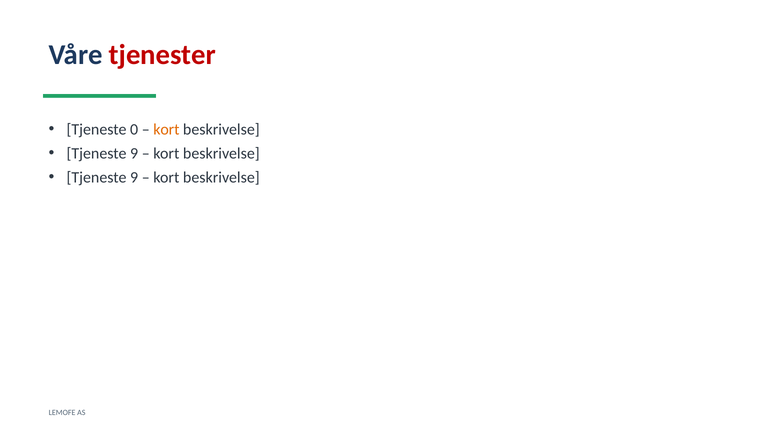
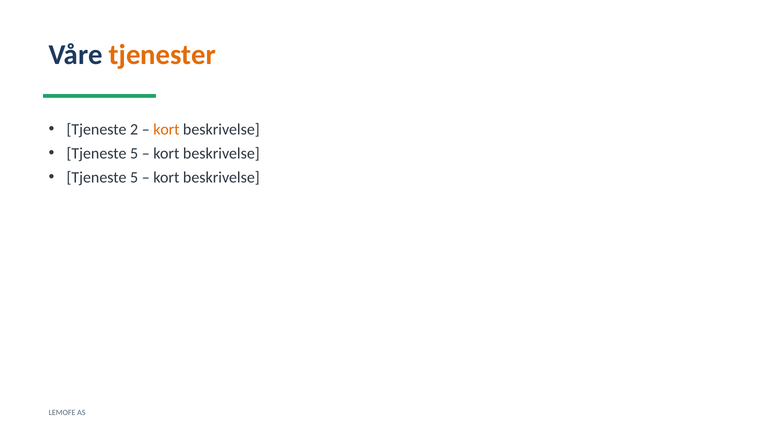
tjenester colour: red -> orange
0: 0 -> 2
9 at (134, 153): 9 -> 5
9 at (134, 177): 9 -> 5
